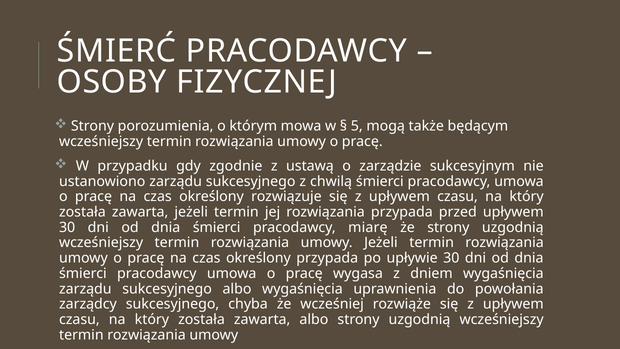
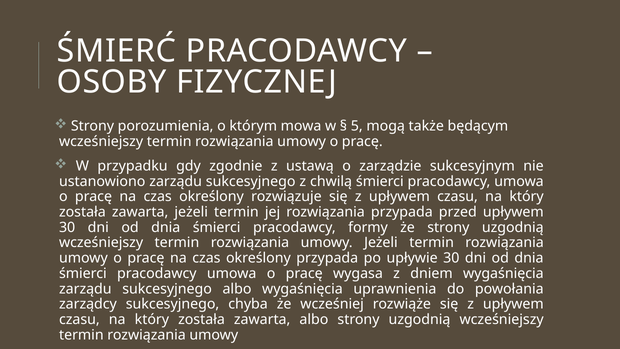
miarę: miarę -> formy
